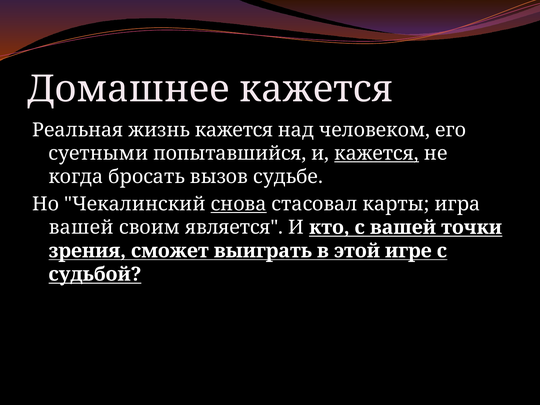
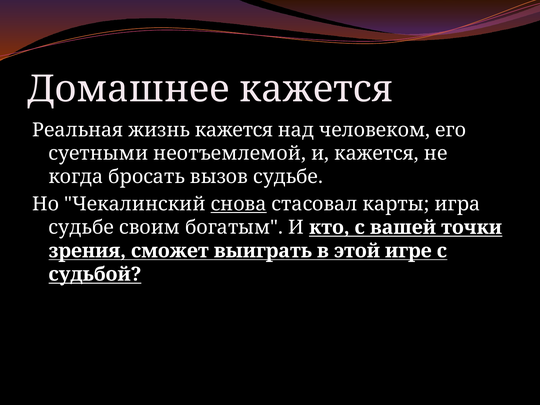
попытавшийся: попытавшийся -> неотъемлемой
кажется at (377, 153) underline: present -> none
вашей at (81, 227): вашей -> судьбе
является: является -> богатым
